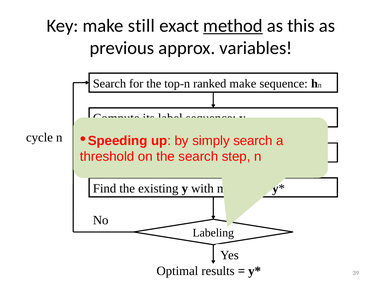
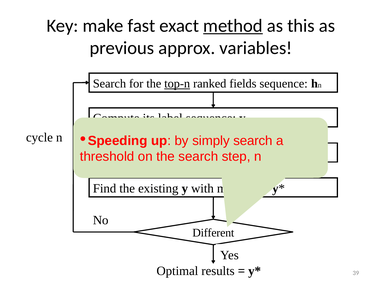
still: still -> fast
top-n underline: none -> present
ranked make: make -> fields
Labeling: Labeling -> Different
